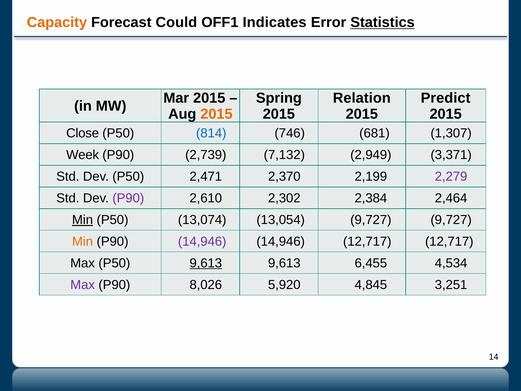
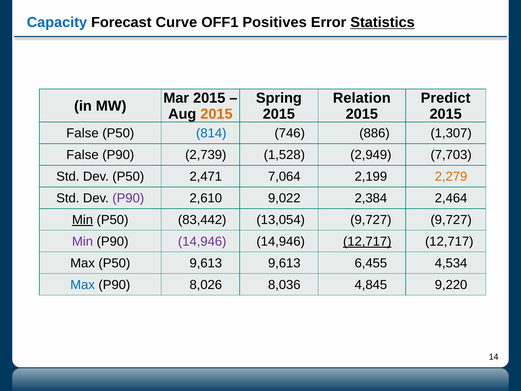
Capacity colour: orange -> blue
Could: Could -> Curve
Indicates: Indicates -> Positives
Close at (83, 133): Close -> False
681: 681 -> 886
Week at (83, 155): Week -> False
7,132: 7,132 -> 1,528
3,371: 3,371 -> 7,703
2,370: 2,370 -> 7,064
2,279 colour: purple -> orange
2,302: 2,302 -> 9,022
13,074: 13,074 -> 83,442
Min at (83, 241) colour: orange -> purple
12,717 at (367, 241) underline: none -> present
9,613 at (206, 263) underline: present -> none
Max at (83, 285) colour: purple -> blue
5,920: 5,920 -> 8,036
3,251: 3,251 -> 9,220
